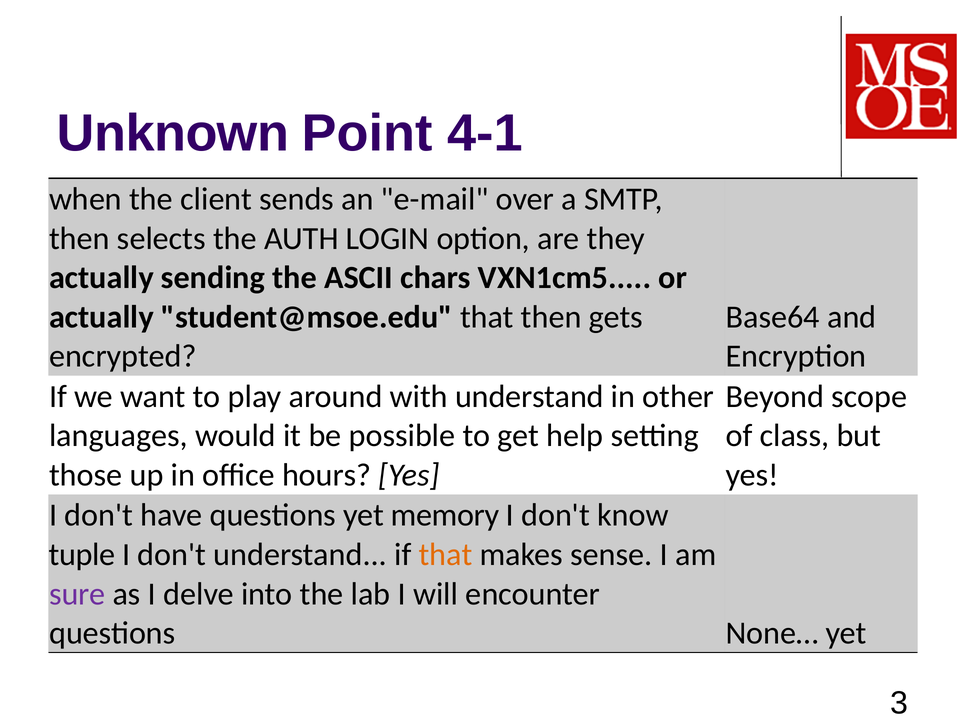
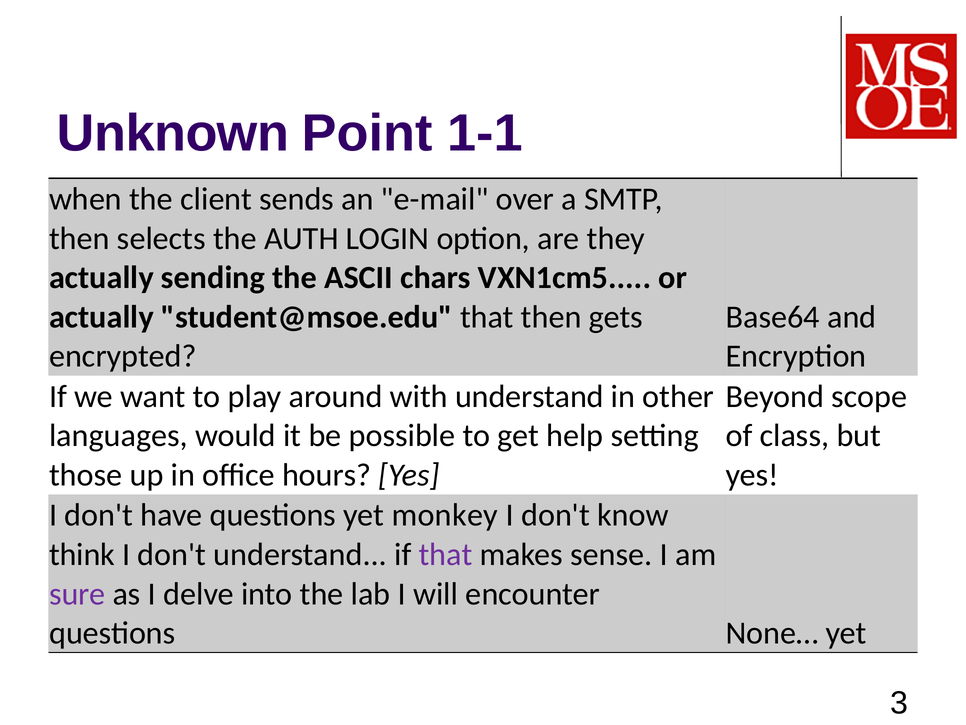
4-1: 4-1 -> 1-1
memory: memory -> monkey
tuple: tuple -> think
that at (446, 554) colour: orange -> purple
